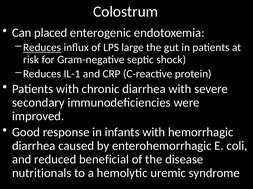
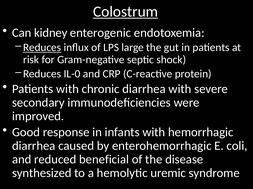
Colostrum underline: none -> present
placed: placed -> kidney
IL-1: IL-1 -> IL-0
nutritionals: nutritionals -> synthesized
